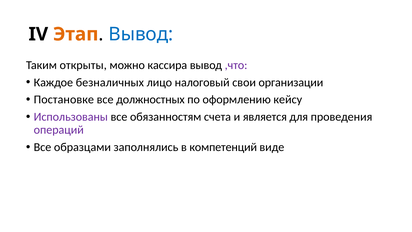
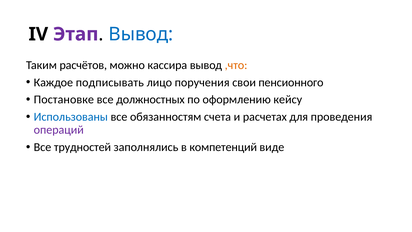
Этап colour: orange -> purple
открыты: открыты -> расчётов
,что colour: purple -> orange
безналичных: безналичных -> подписывать
налоговый: налоговый -> поручения
организации: организации -> пенсионного
Использованы colour: purple -> blue
является: является -> расчетах
образцами: образцами -> трудностей
